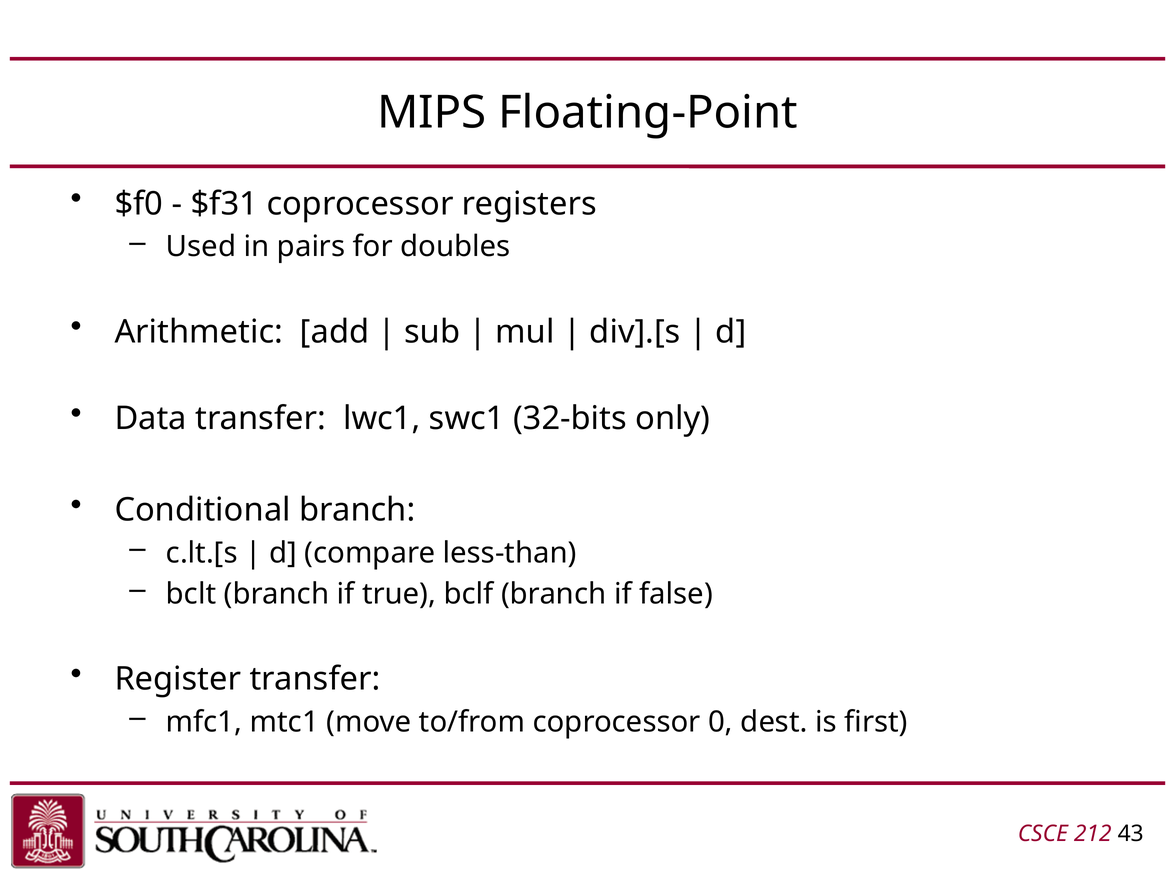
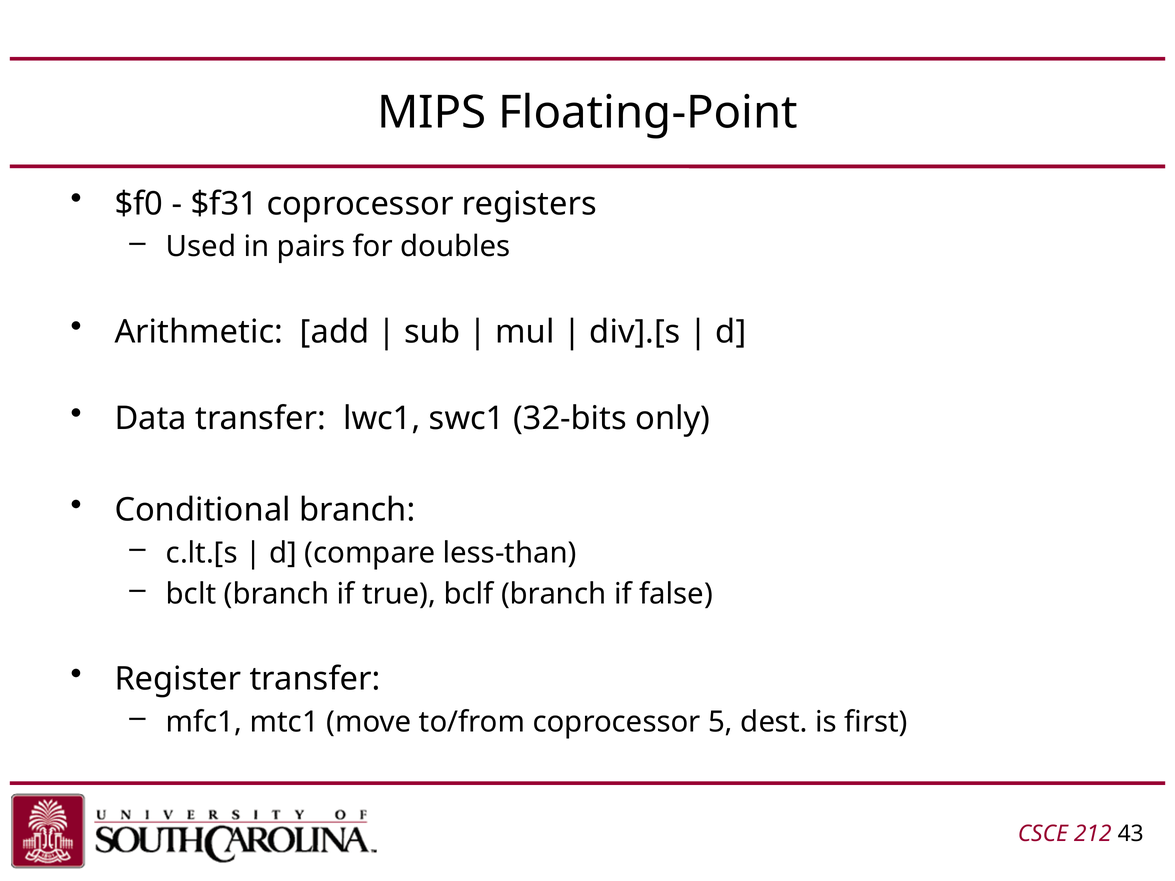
0: 0 -> 5
